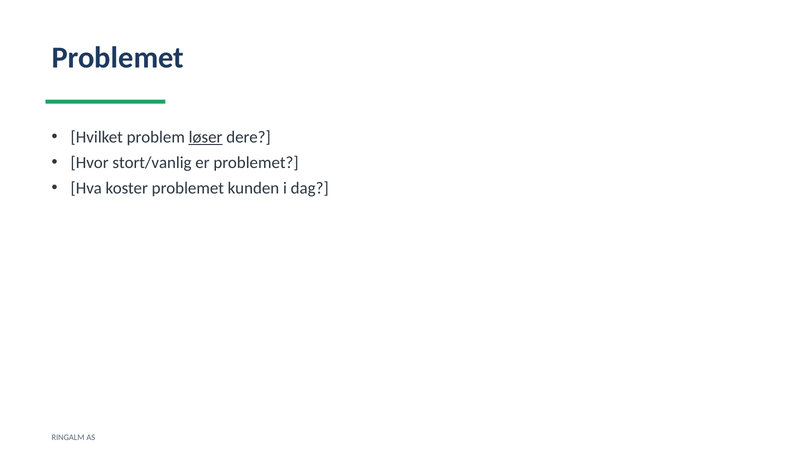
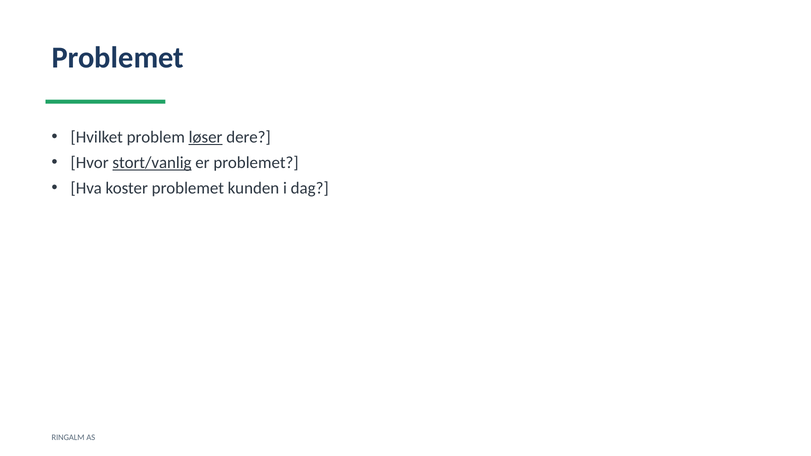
stort/vanlig underline: none -> present
